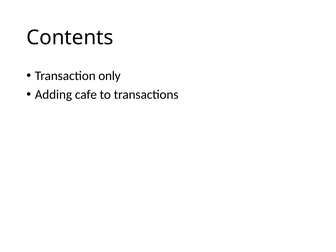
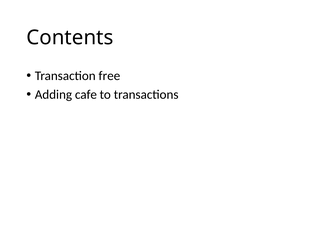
only: only -> free
